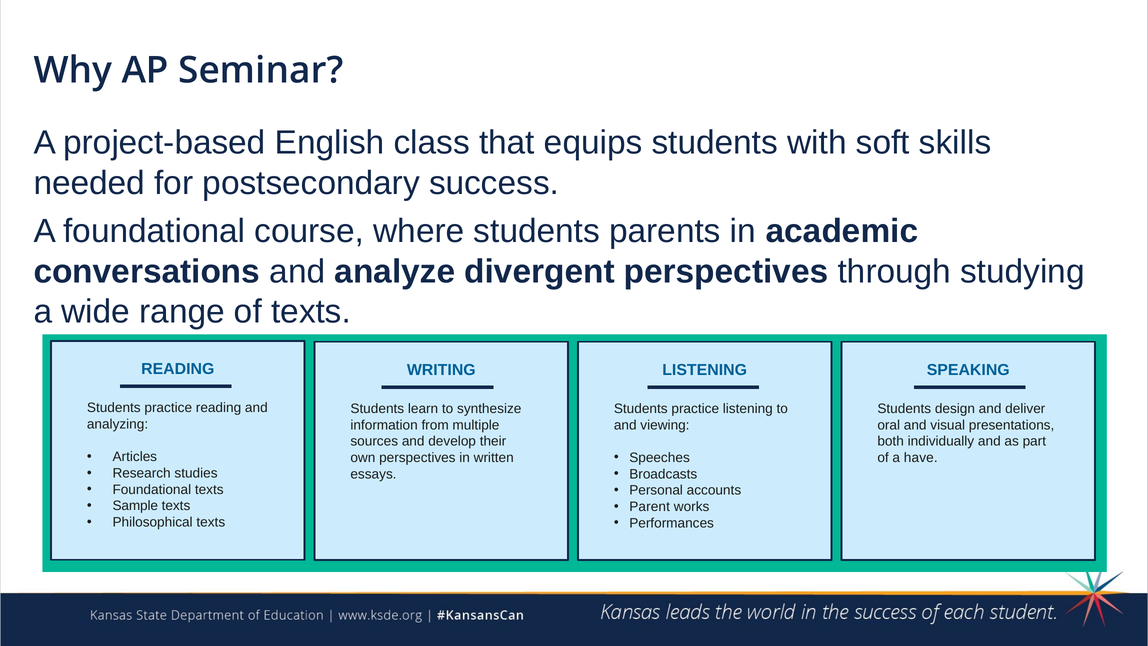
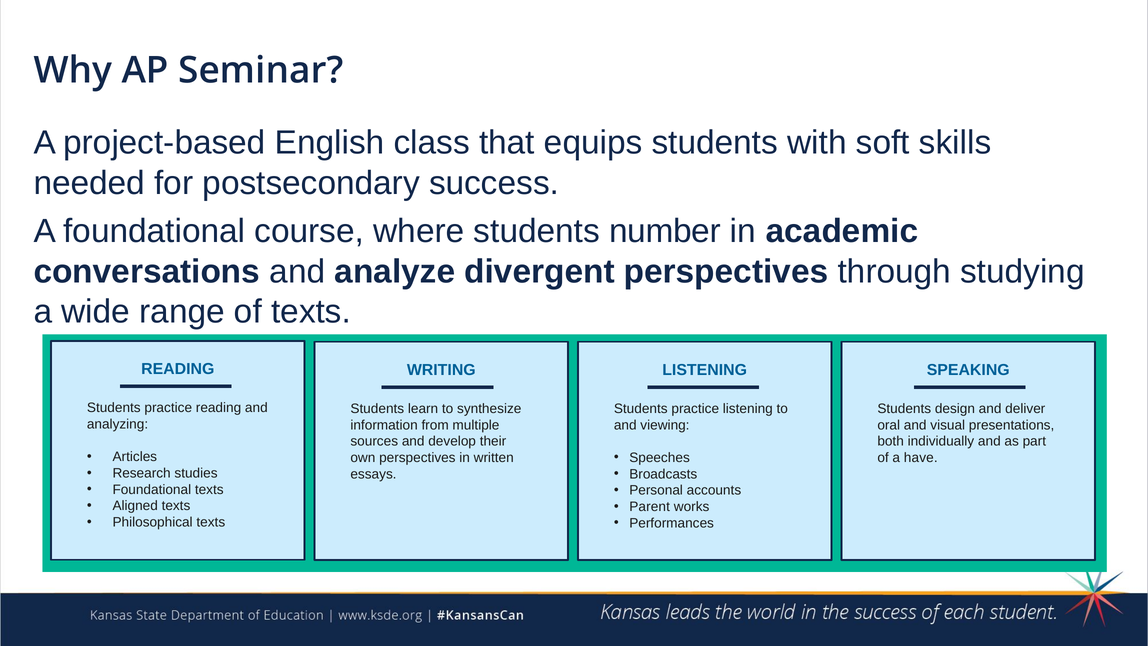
parents: parents -> number
Sample: Sample -> Aligned
